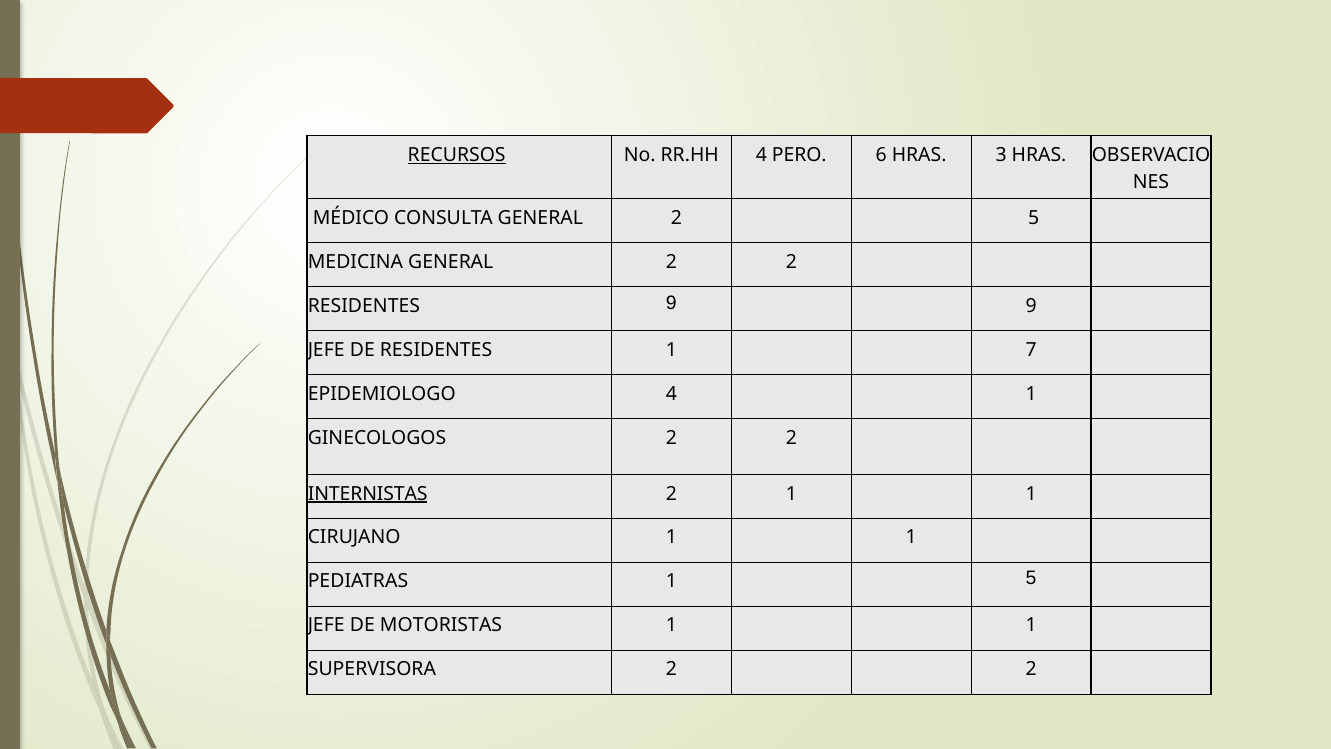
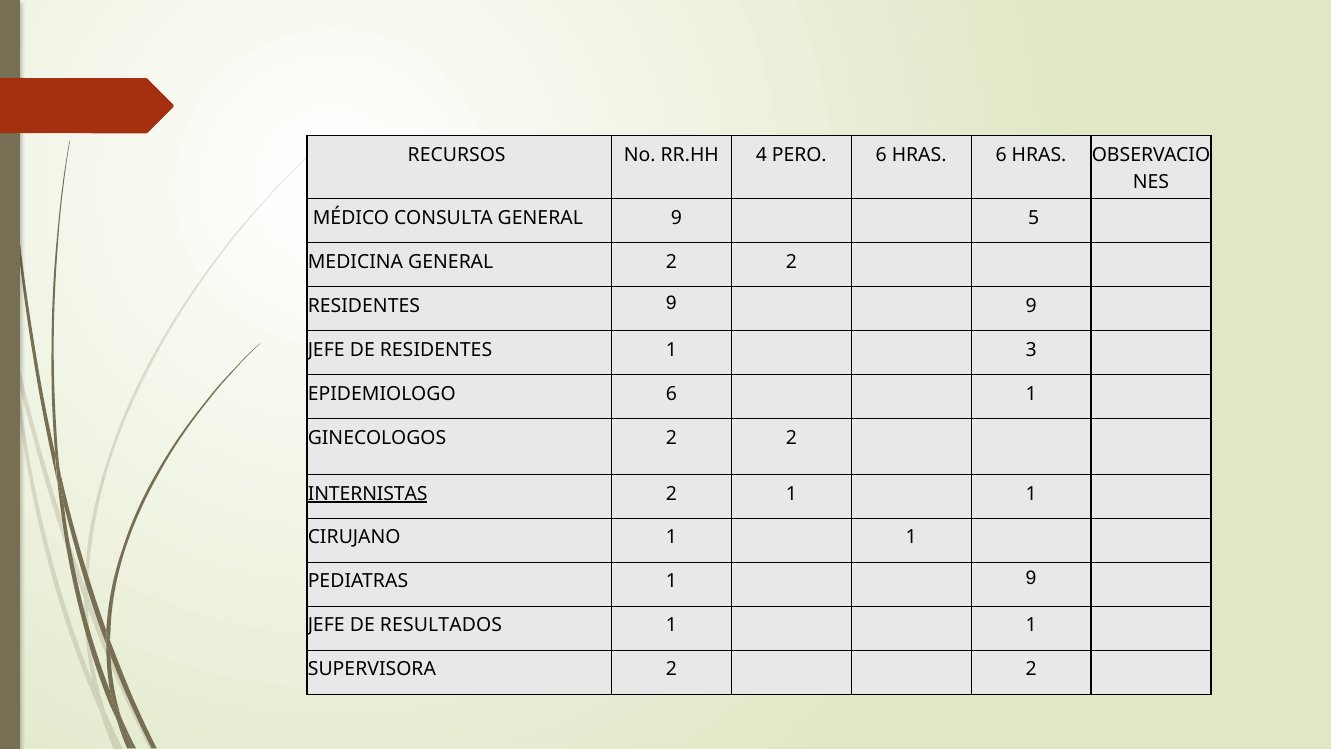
RECURSOS underline: present -> none
HRAS 3: 3 -> 6
CONSULTA GENERAL 2: 2 -> 9
7: 7 -> 3
EPIDEMIOLOGO 4: 4 -> 6
1 5: 5 -> 9
MOTORISTAS: MOTORISTAS -> RESULTADOS
